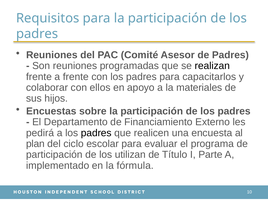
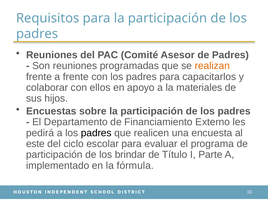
realizan colour: black -> orange
plan: plan -> este
utilizan: utilizan -> brindar
